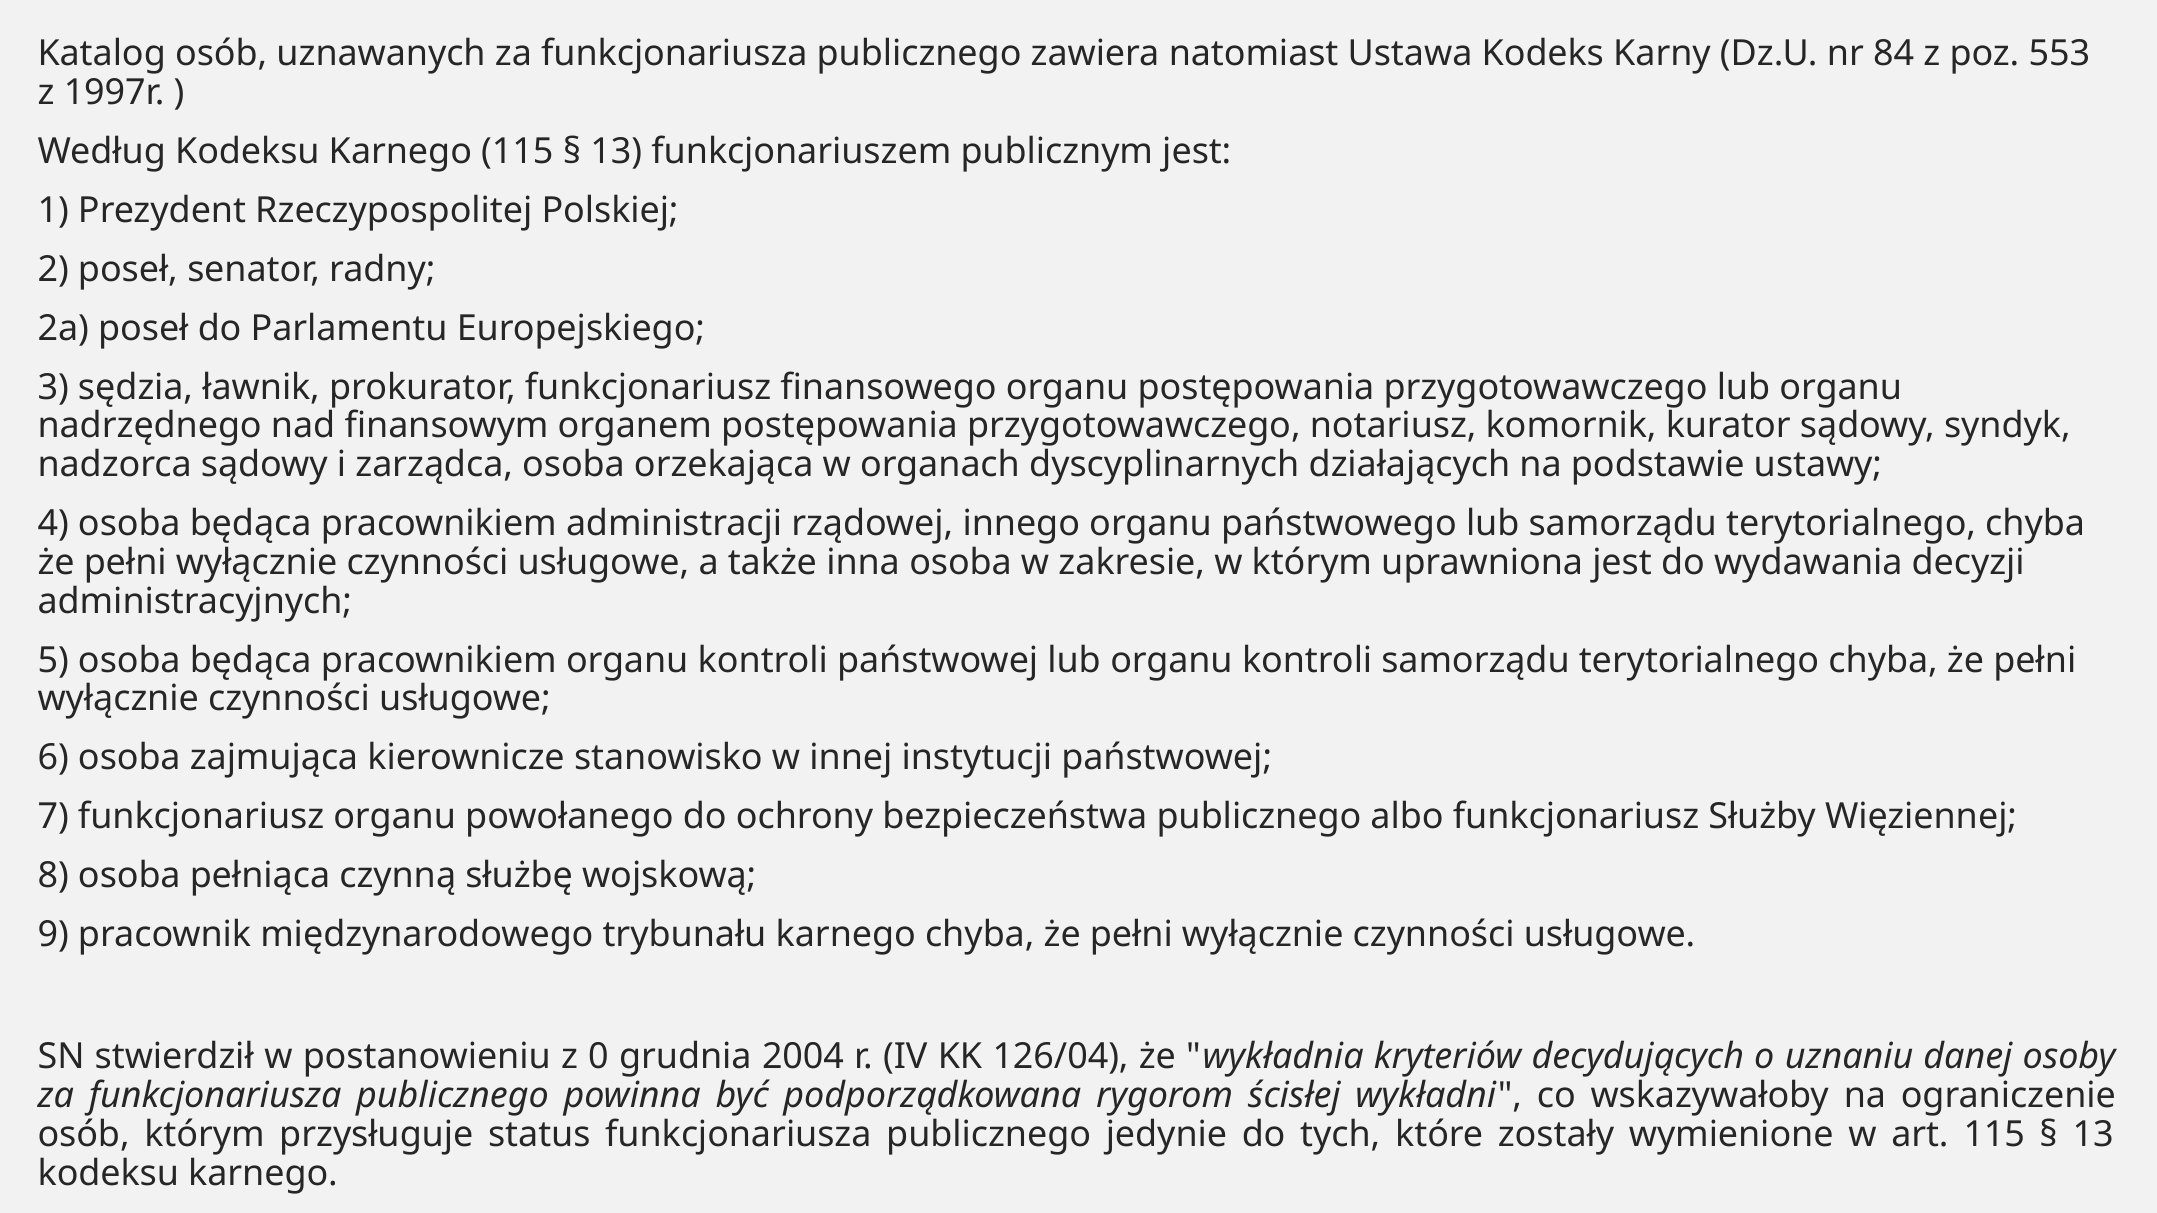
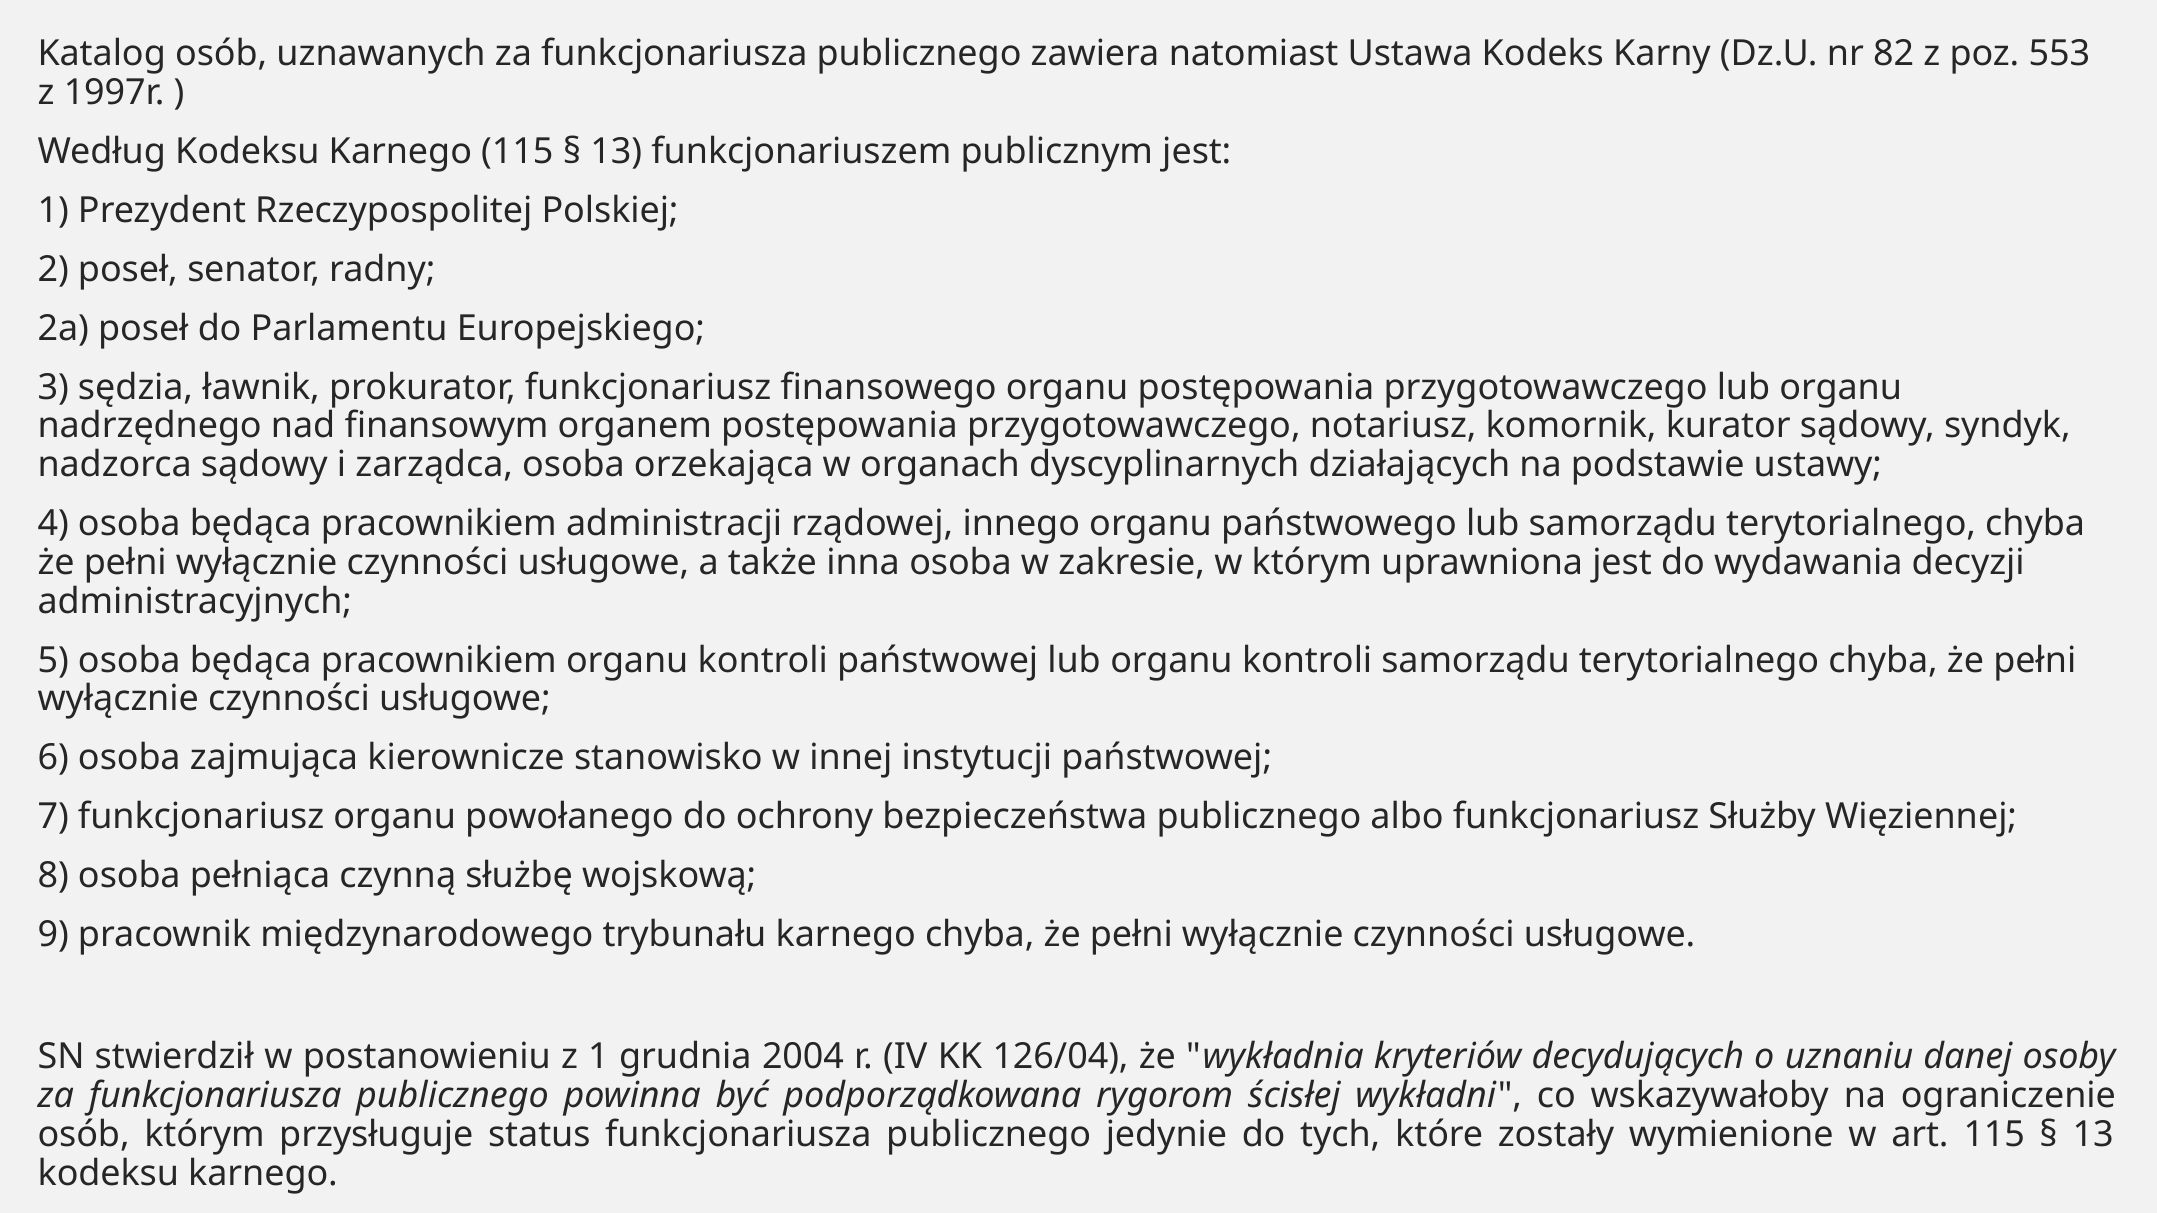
84: 84 -> 82
z 0: 0 -> 1
